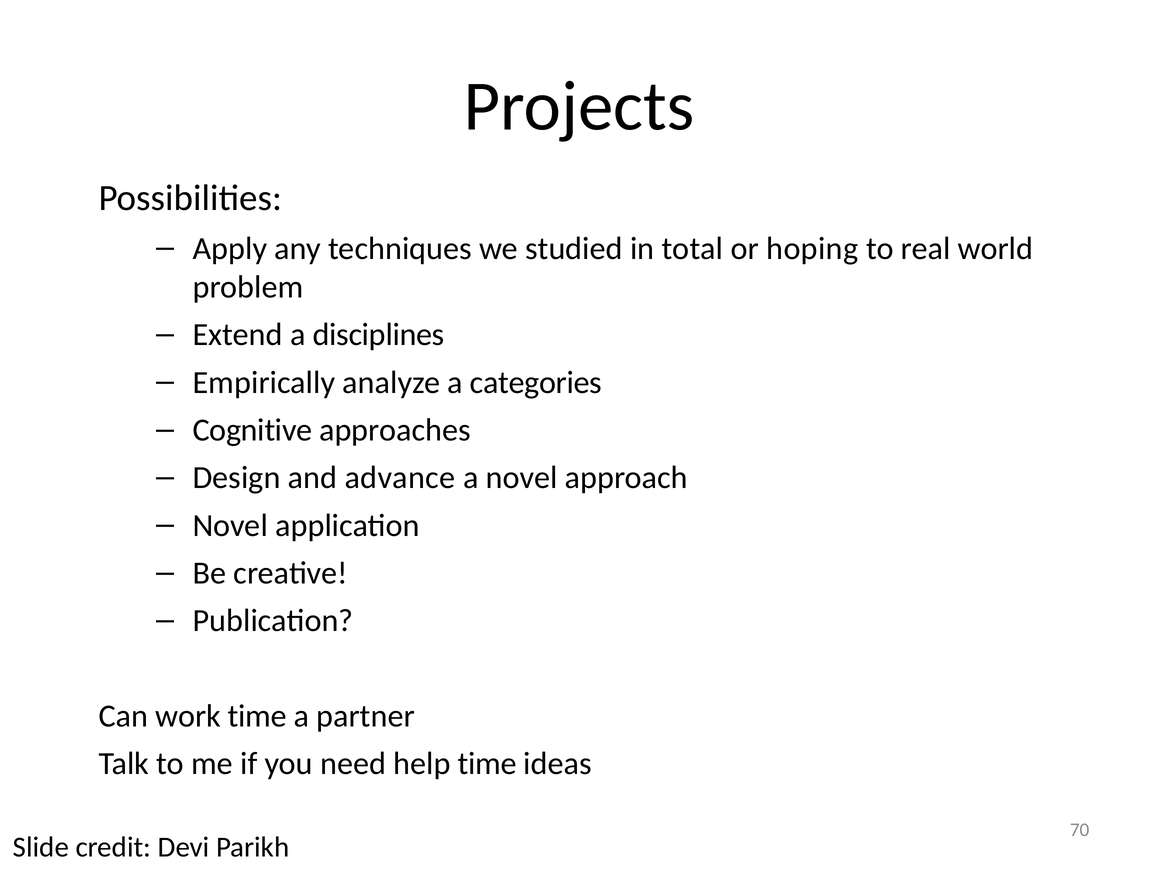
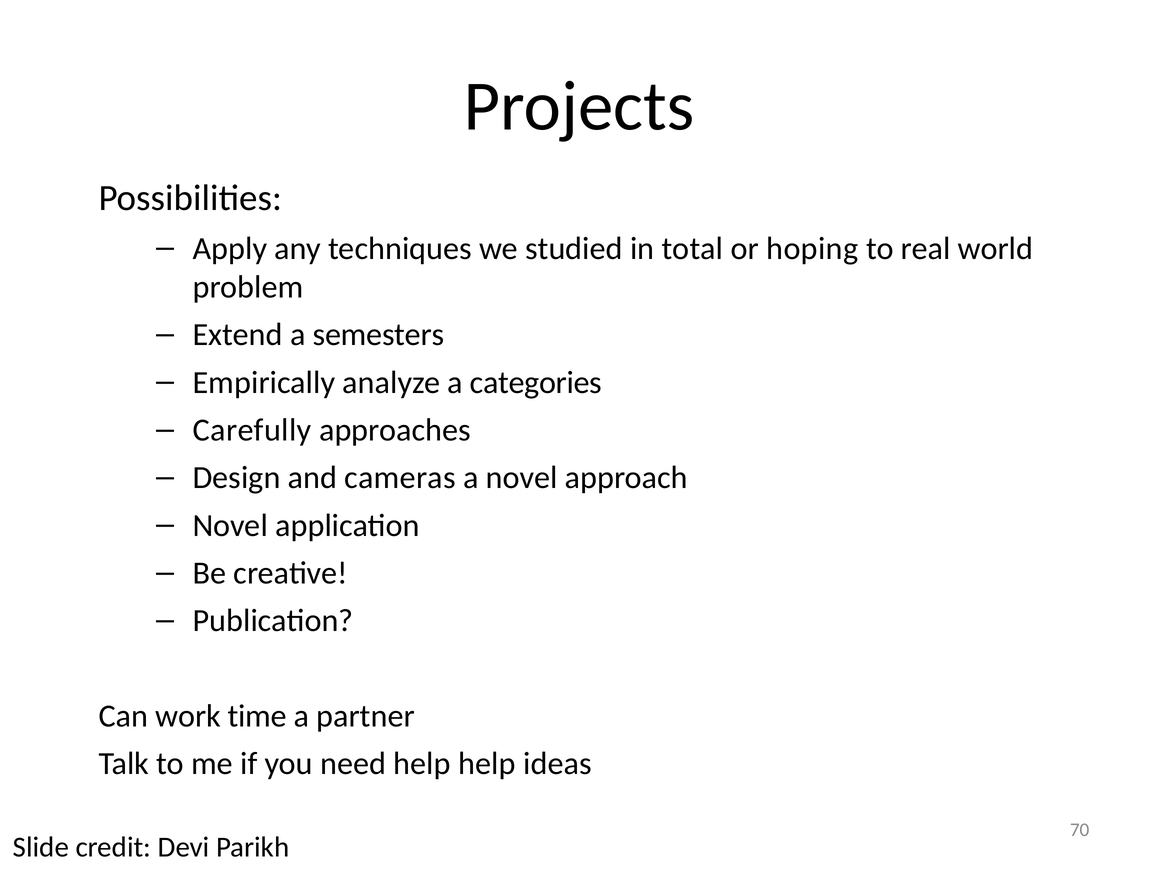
disciplines: disciplines -> semesters
Cognitive: Cognitive -> Carefully
advance: advance -> cameras
help time: time -> help
